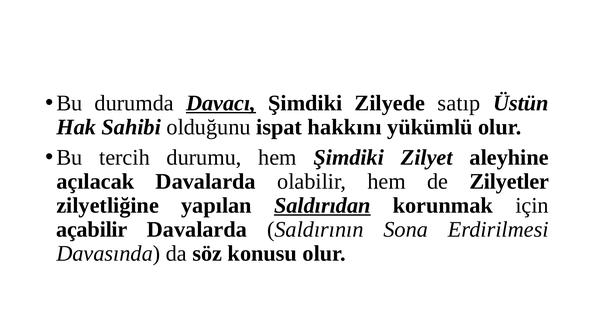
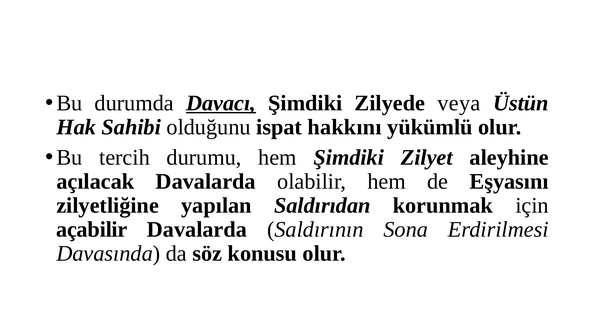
satıp: satıp -> veya
Zilyetler: Zilyetler -> Eşyasını
Saldırıdan underline: present -> none
